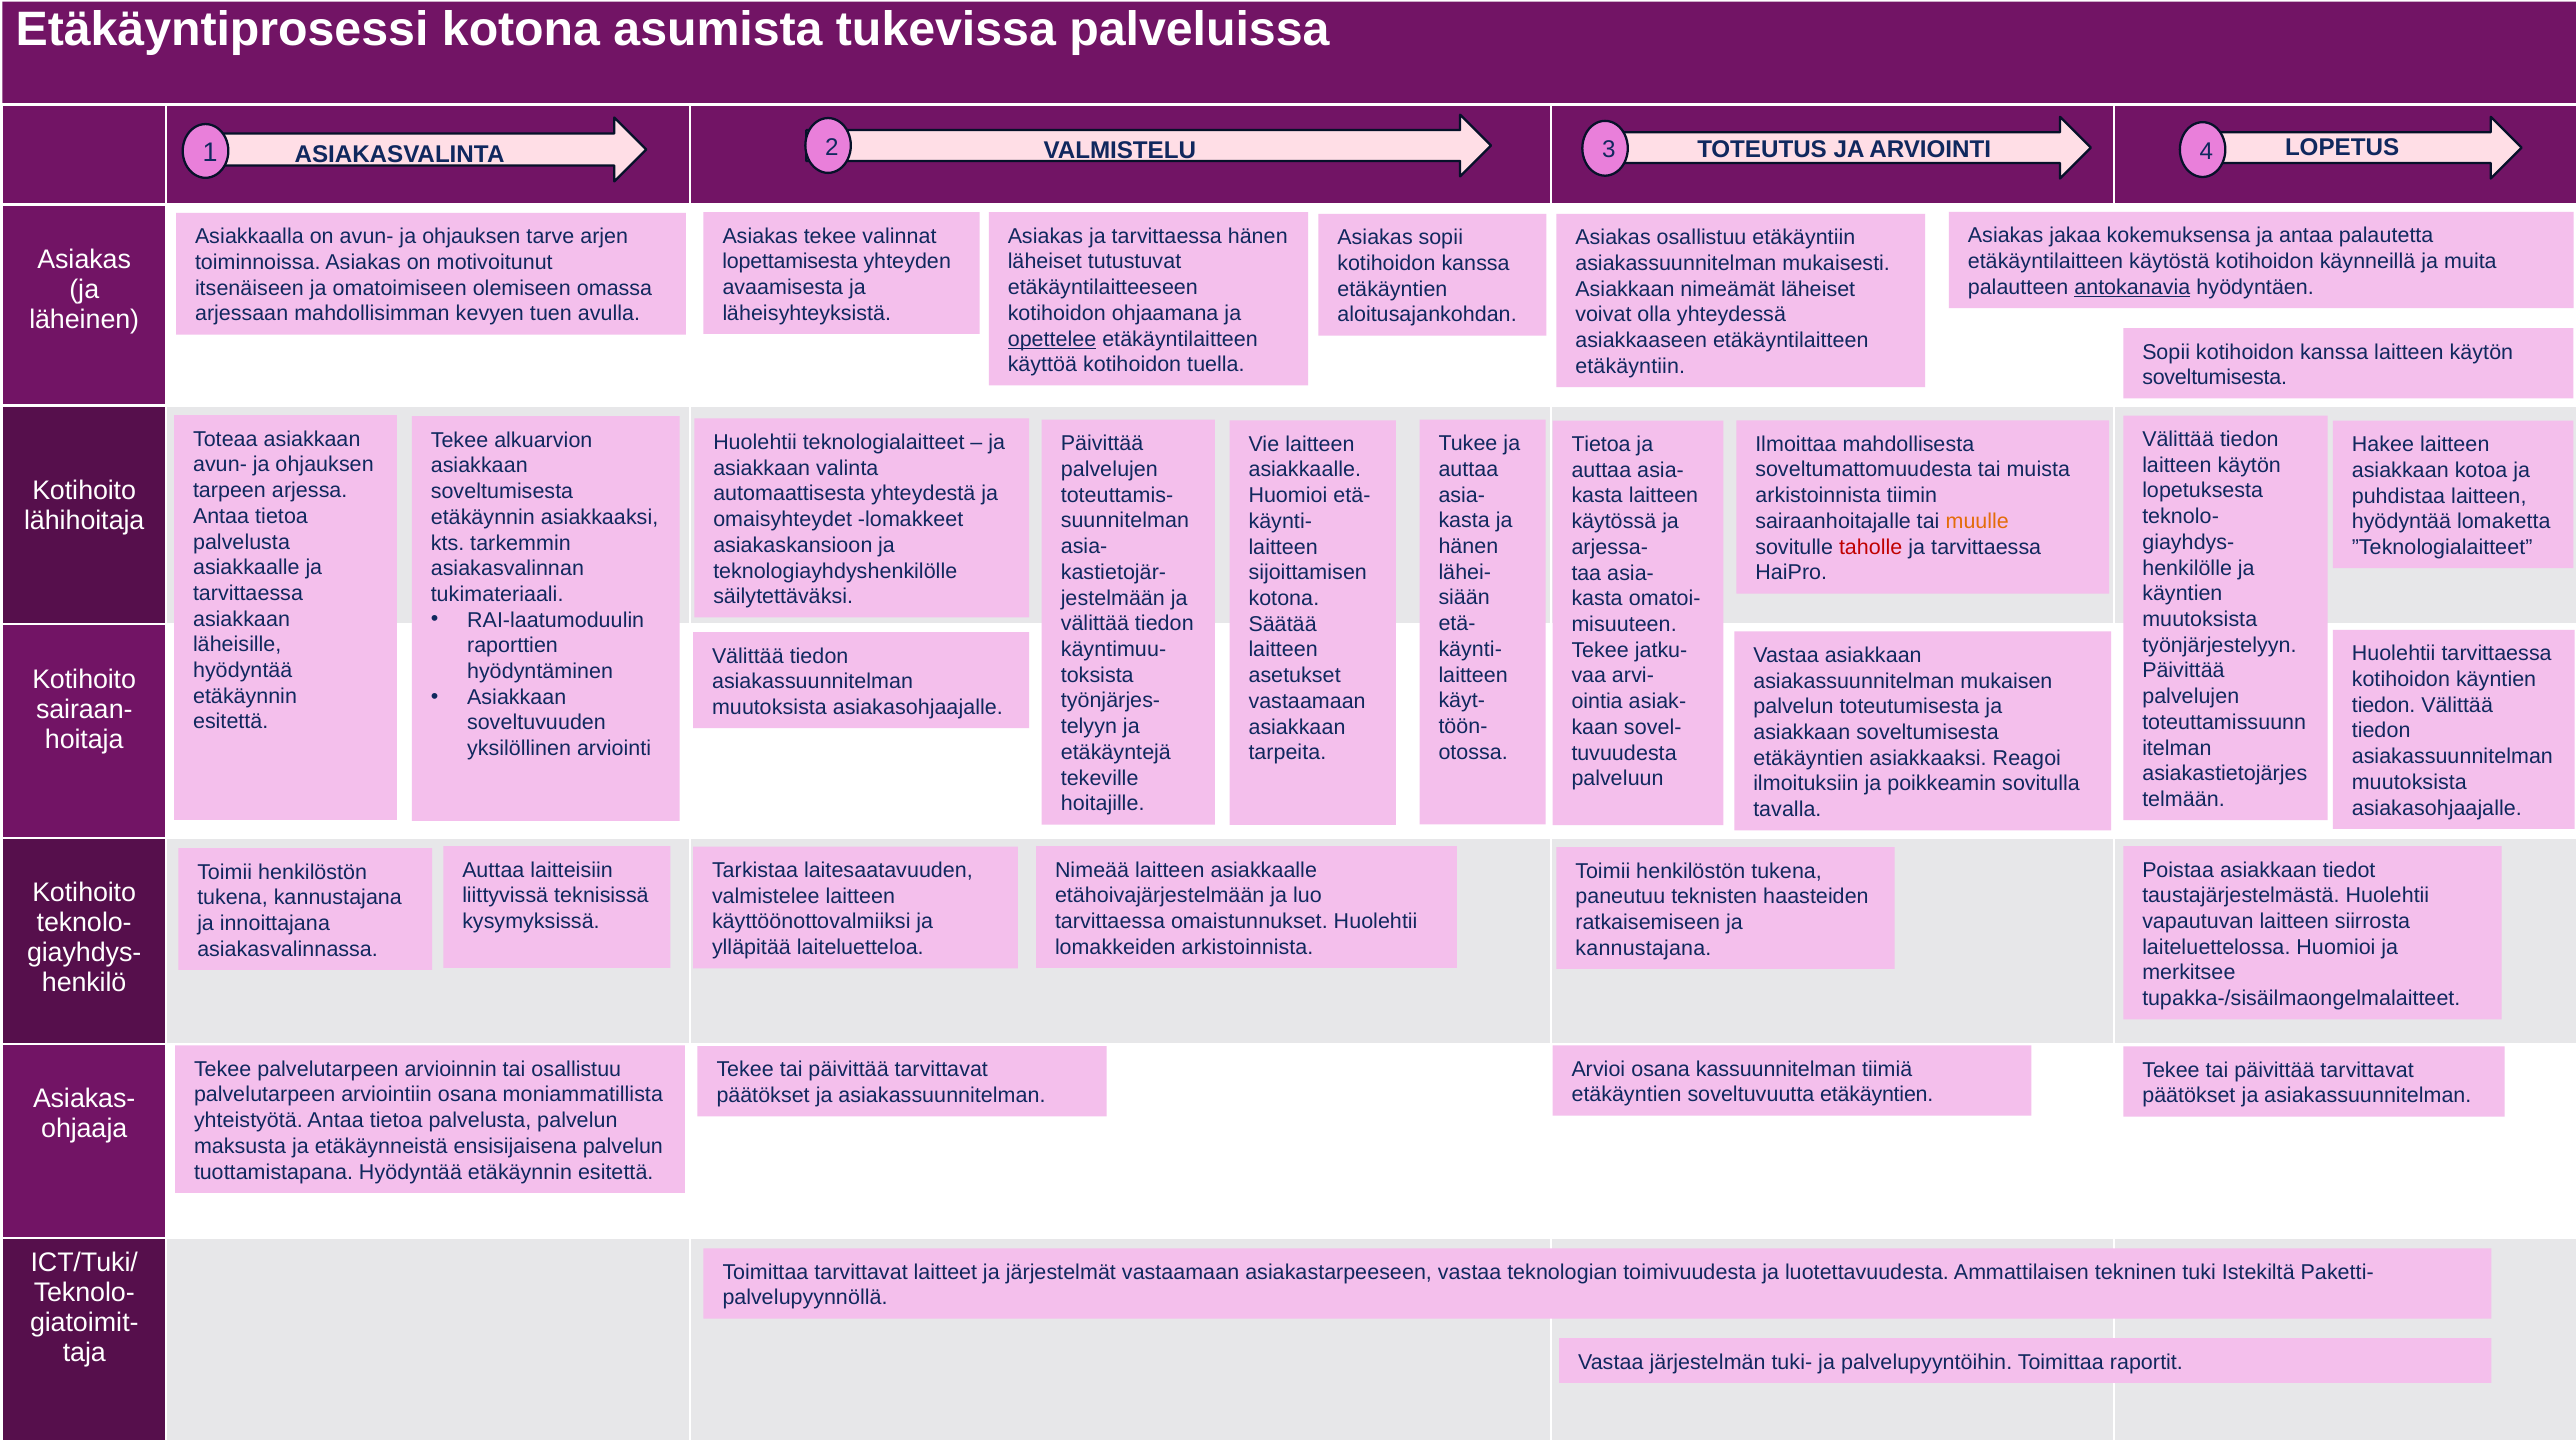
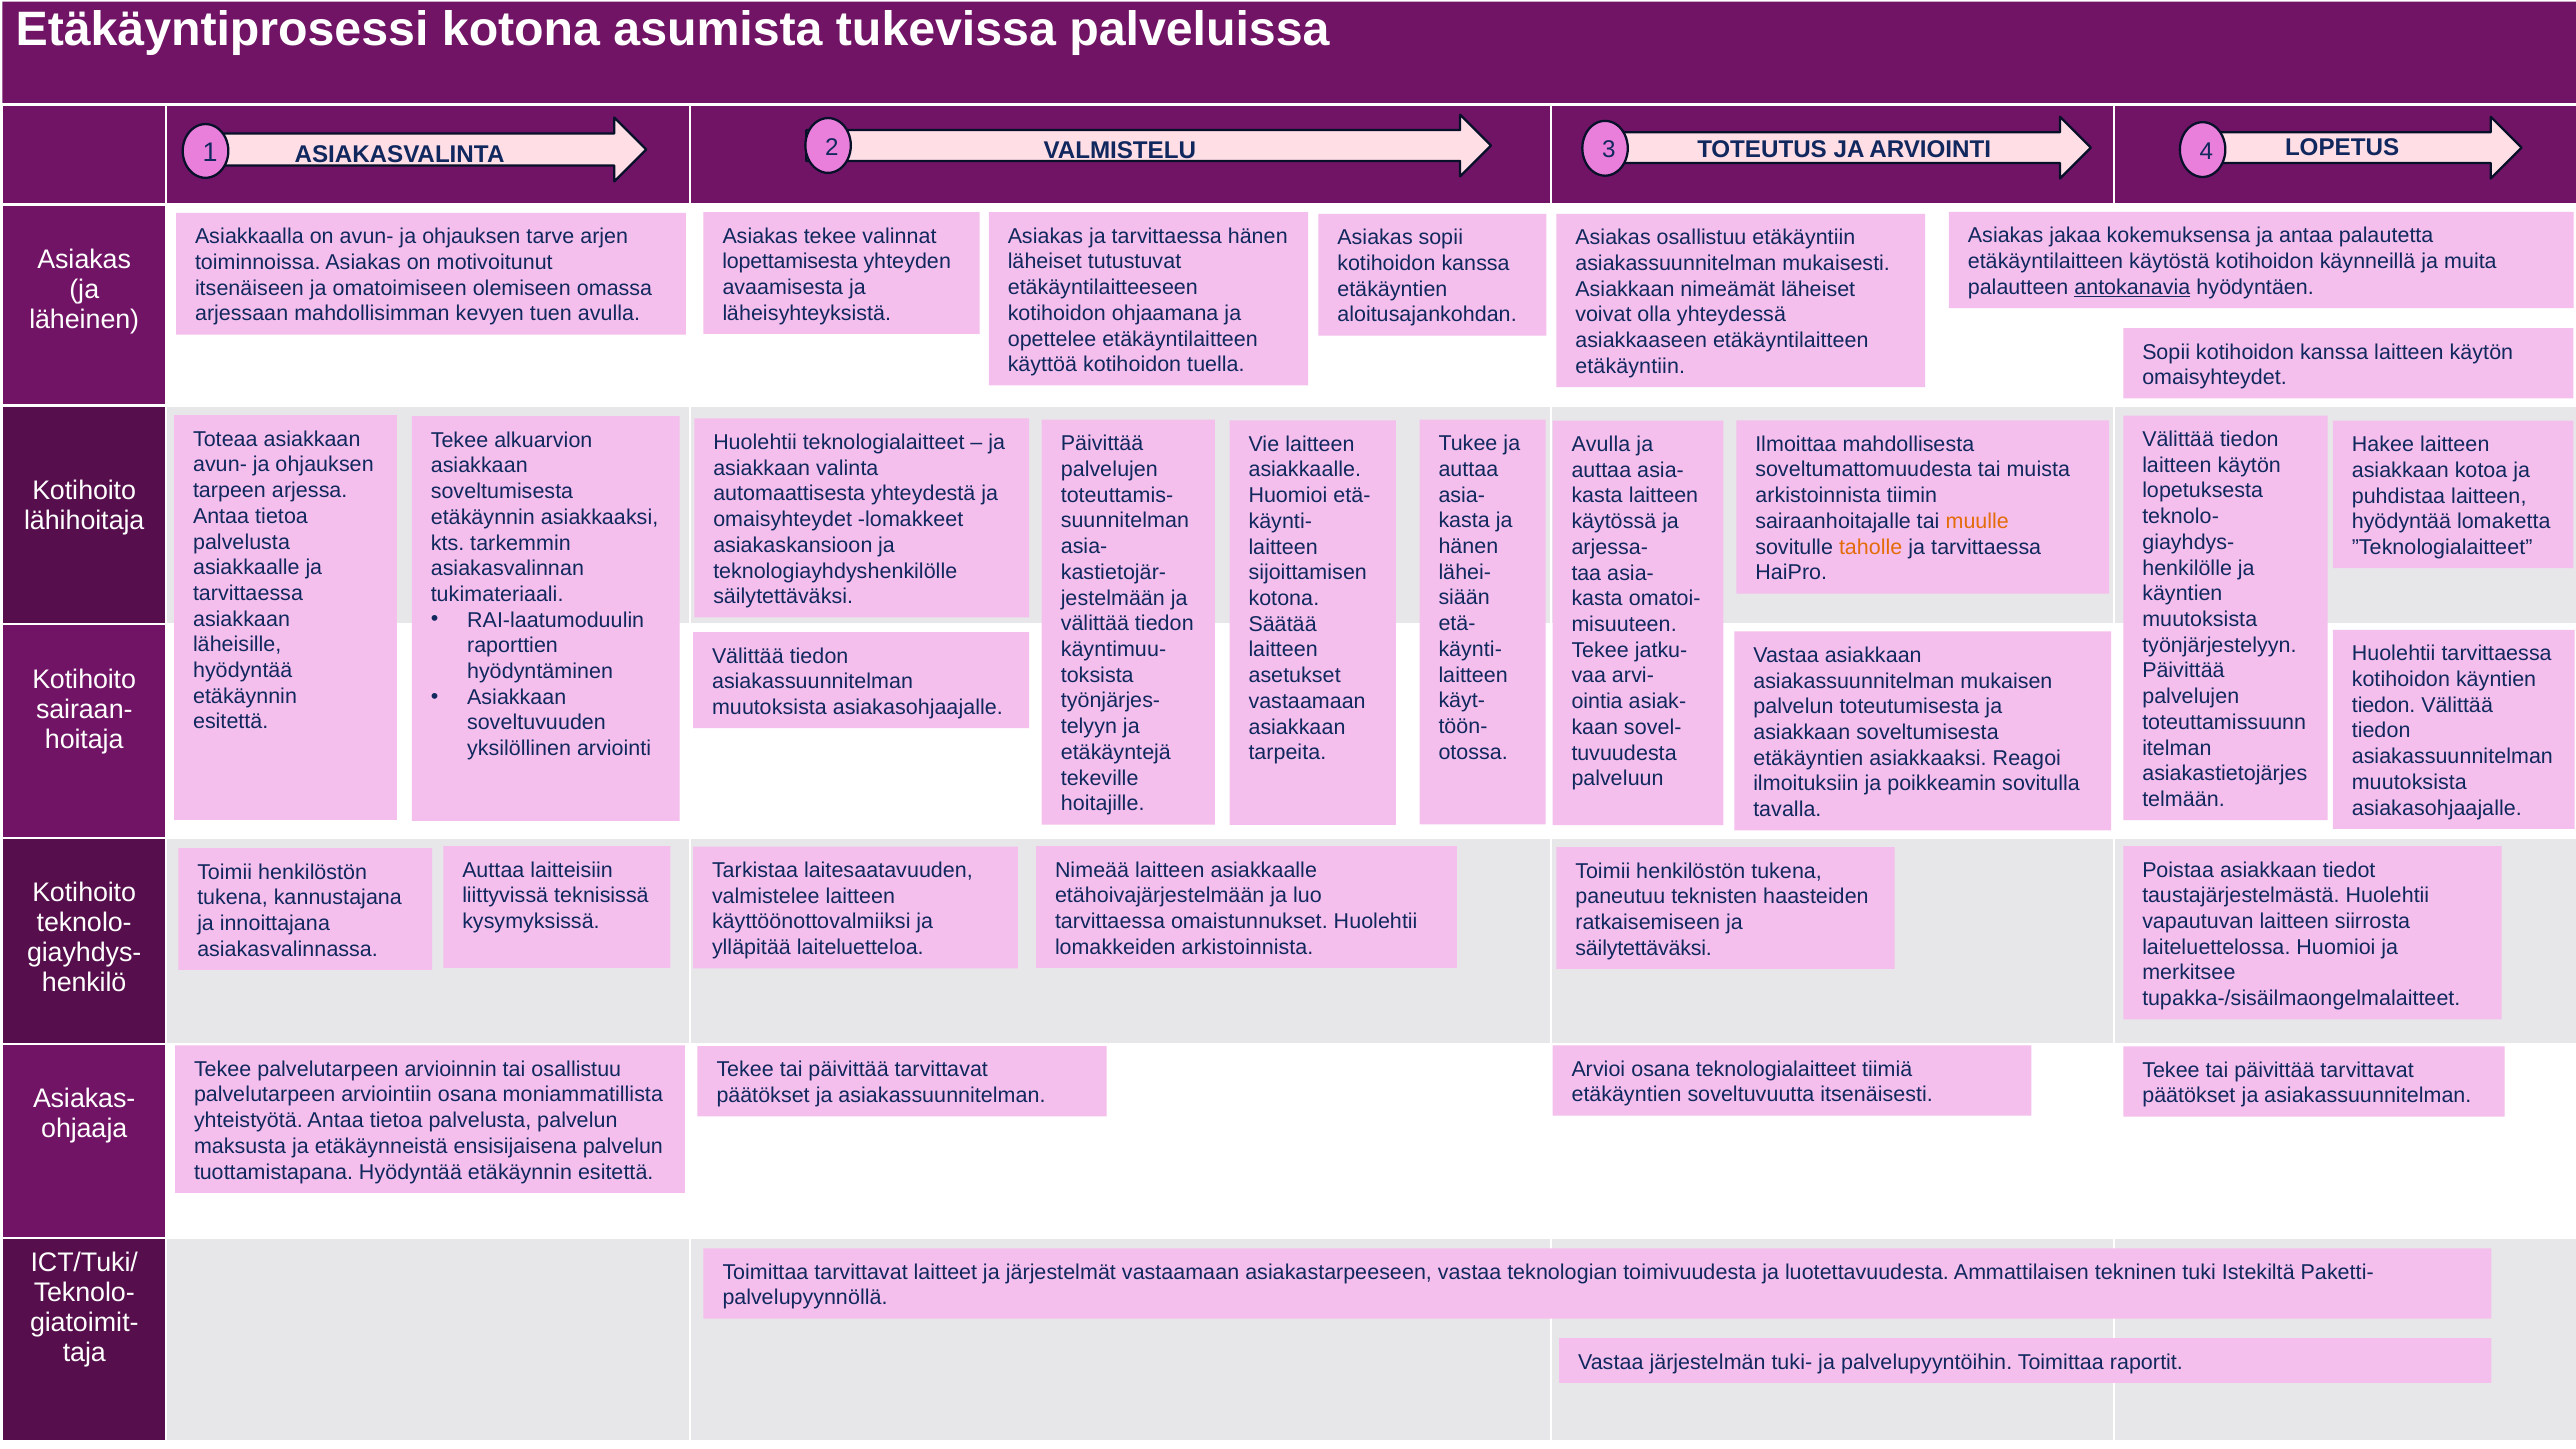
opettelee underline: present -> none
soveltumisesta at (2215, 378): soveltumisesta -> omaisyhteydet
Tietoa at (1601, 444): Tietoa -> Avulla
taholle colour: red -> orange
kannustajana at (1643, 948): kannustajana -> säilytettäväksi
osana kassuunnitelman: kassuunnitelman -> teknologialaitteet
soveltuvuutta etäkäyntien: etäkäyntien -> itsenäisesti
